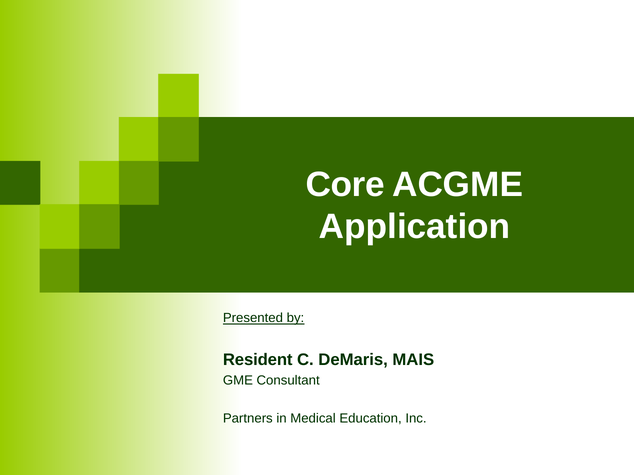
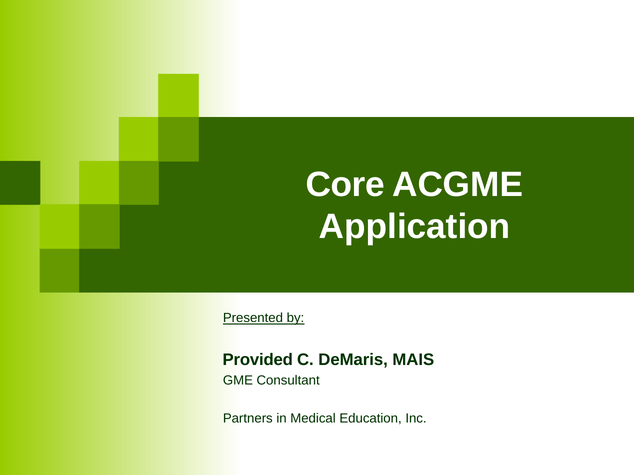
Resident: Resident -> Provided
